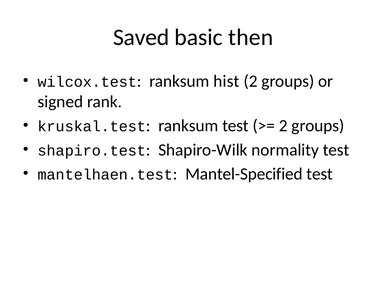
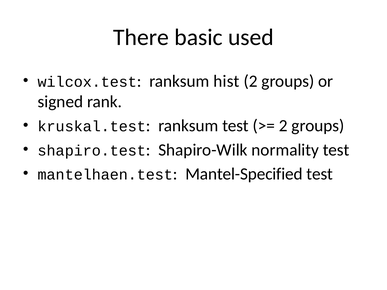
Saved: Saved -> There
then: then -> used
